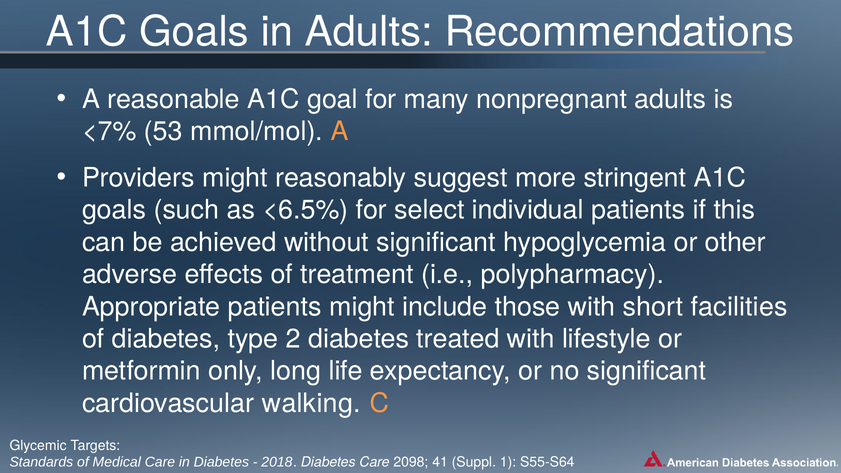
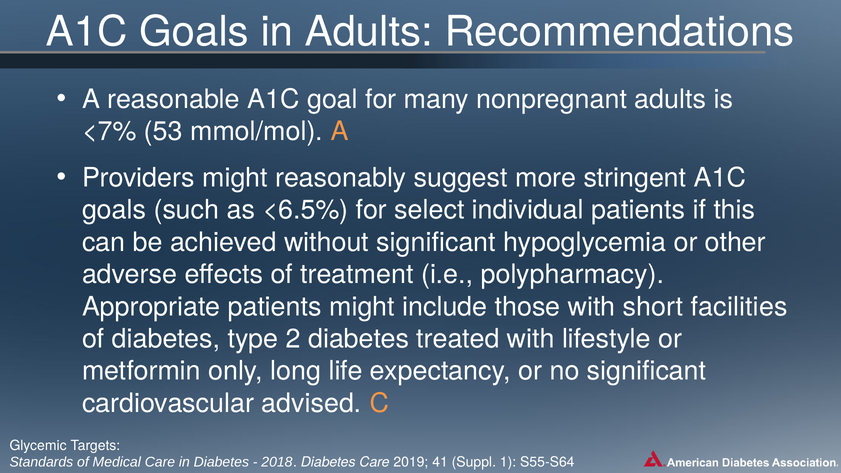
walking: walking -> advised
2098: 2098 -> 2019
